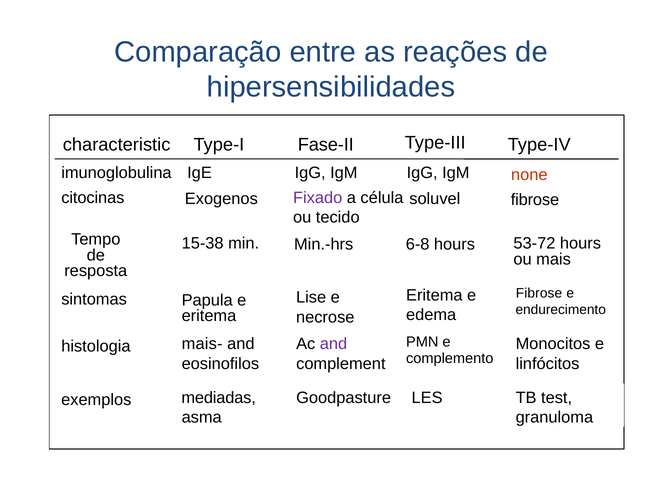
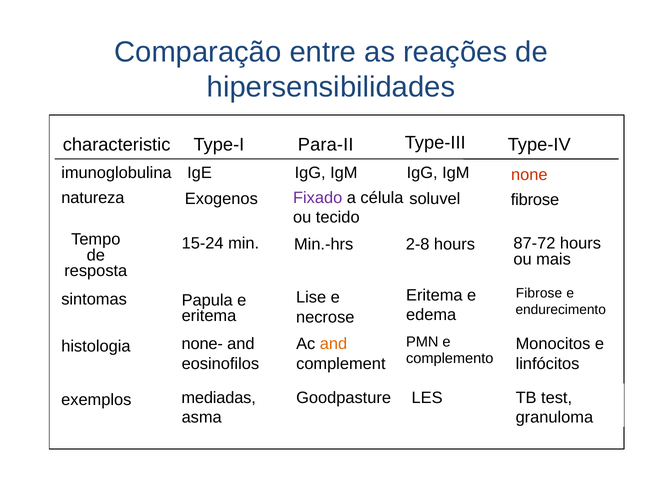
Fase-II: Fase-II -> Para-II
citocinas: citocinas -> natureza
15-38: 15-38 -> 15-24
6-8: 6-8 -> 2-8
53-72: 53-72 -> 87-72
mais-: mais- -> none-
and at (333, 344) colour: purple -> orange
